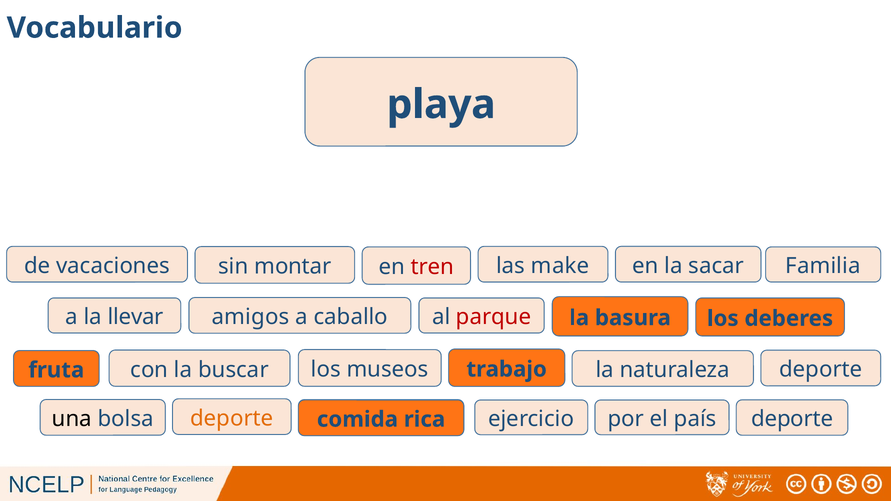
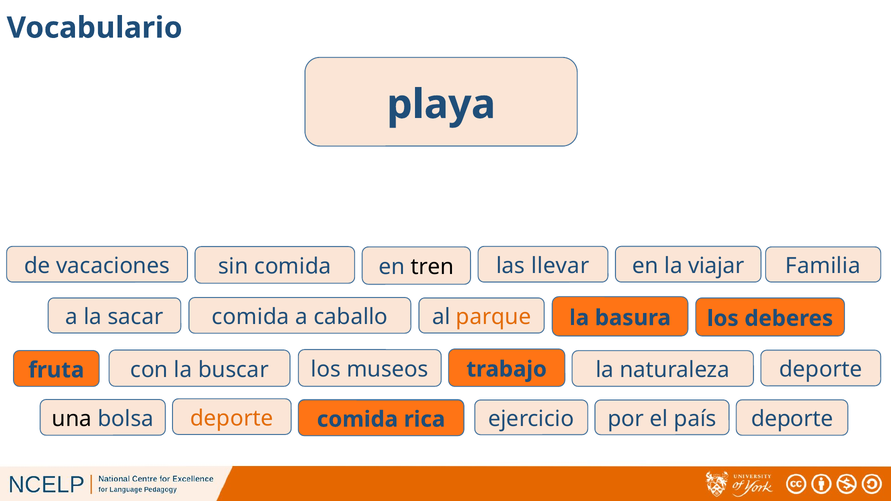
sacar: sacar -> viajar
sin montar: montar -> comida
tren colour: red -> black
make: make -> llevar
amigos at (251, 317): amigos -> comida
llevar: llevar -> sacar
parque colour: red -> orange
